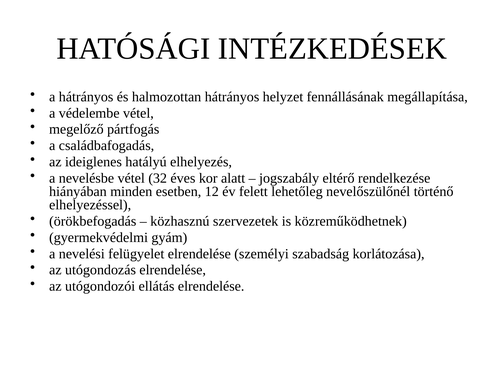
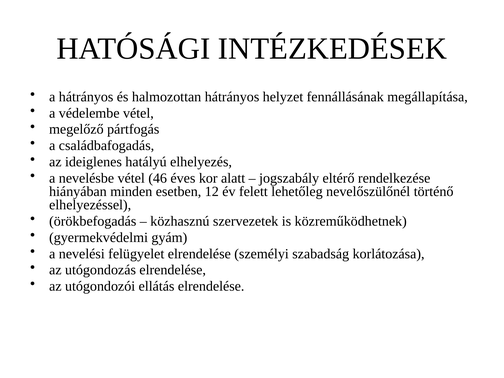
32: 32 -> 46
